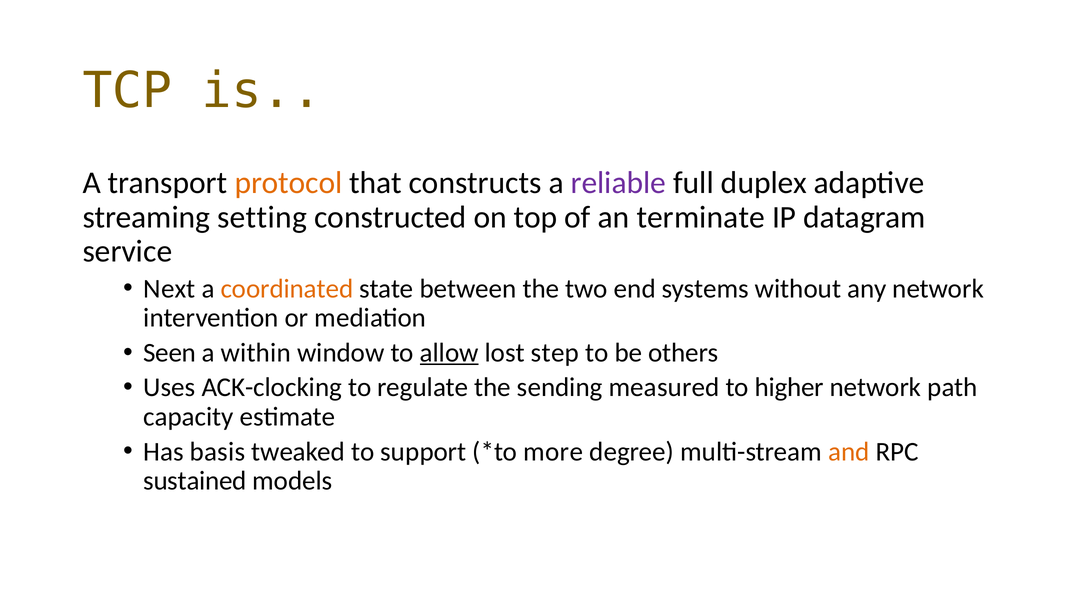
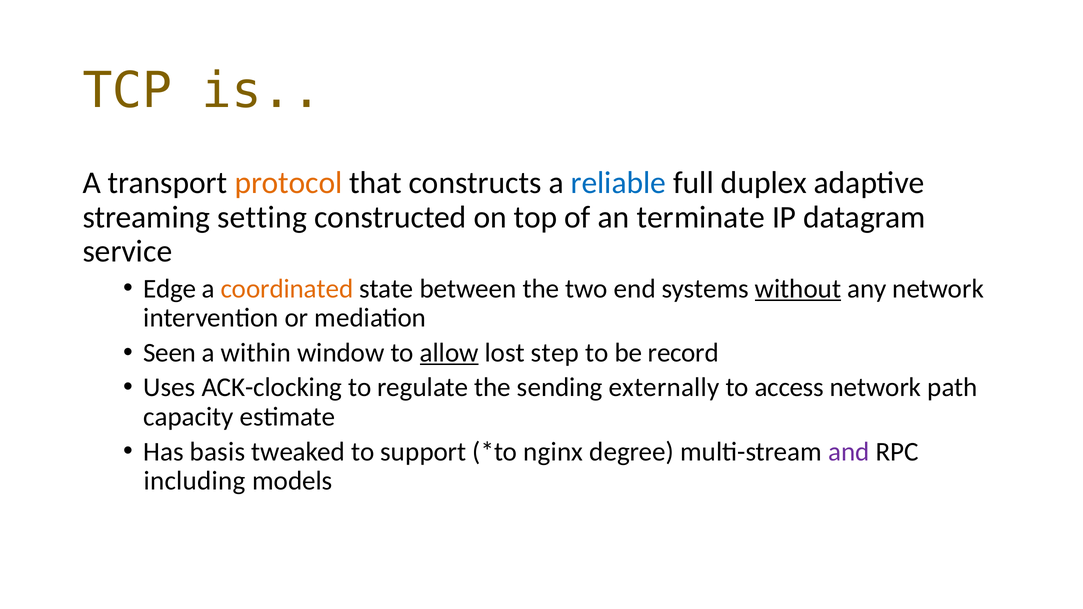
reliable colour: purple -> blue
Next: Next -> Edge
without underline: none -> present
others: others -> record
measured: measured -> externally
higher: higher -> access
more: more -> nginx
and colour: orange -> purple
sustained: sustained -> including
